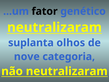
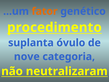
fator colour: black -> orange
neutralizaram at (54, 27): neutralizaram -> procedimento
olhos: olhos -> óvulo
